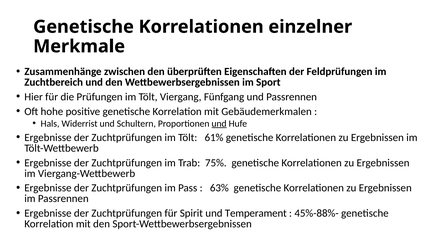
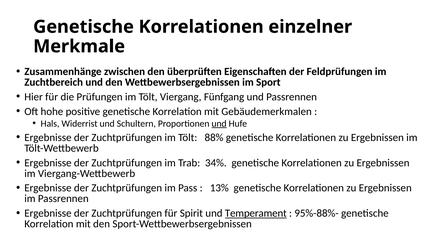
61%: 61% -> 88%
75%: 75% -> 34%
63%: 63% -> 13%
Temperament underline: none -> present
45%-88%-: 45%-88%- -> 95%-88%-
